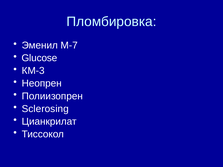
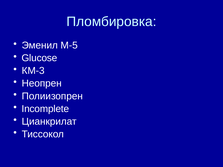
М-7: М-7 -> М-5
Sclerosing: Sclerosing -> Incomplete
